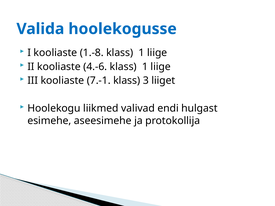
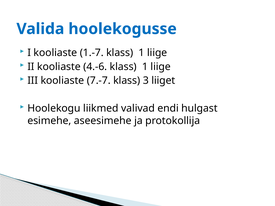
1.-8: 1.-8 -> 1.-7
7.-1: 7.-1 -> 7.-7
